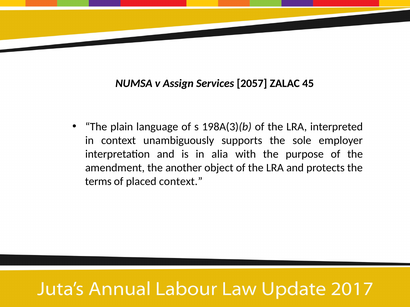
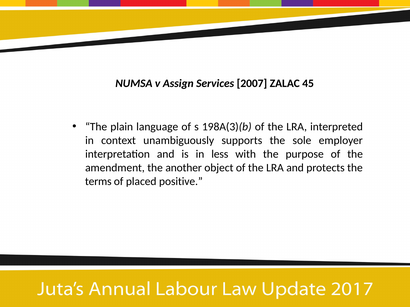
2057: 2057 -> 2007
alia: alia -> less
placed context: context -> positive
